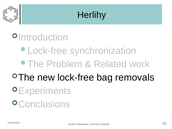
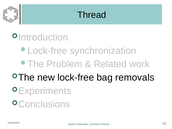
Herlihy: Herlihy -> Thread
